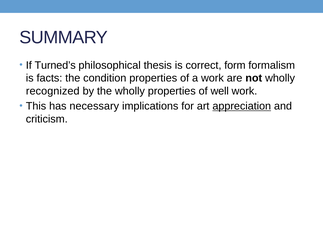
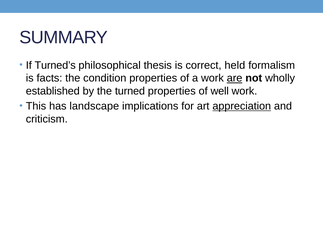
form: form -> held
are underline: none -> present
recognized: recognized -> established
the wholly: wholly -> turned
necessary: necessary -> landscape
